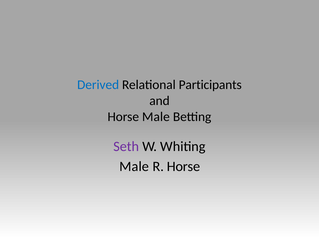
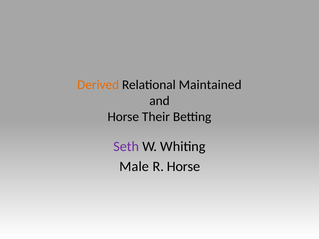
Derived colour: blue -> orange
Participants: Participants -> Maintained
Horse Male: Male -> Their
